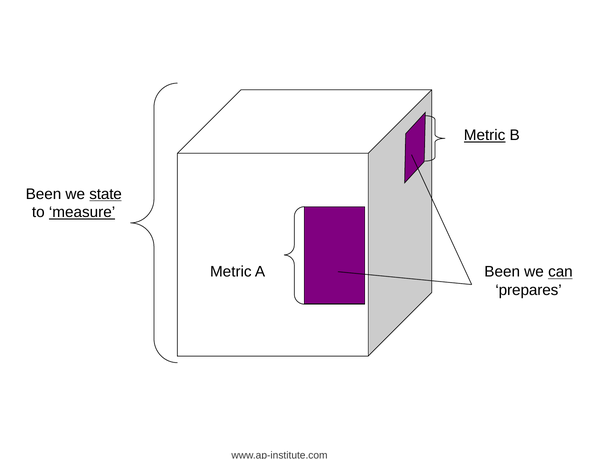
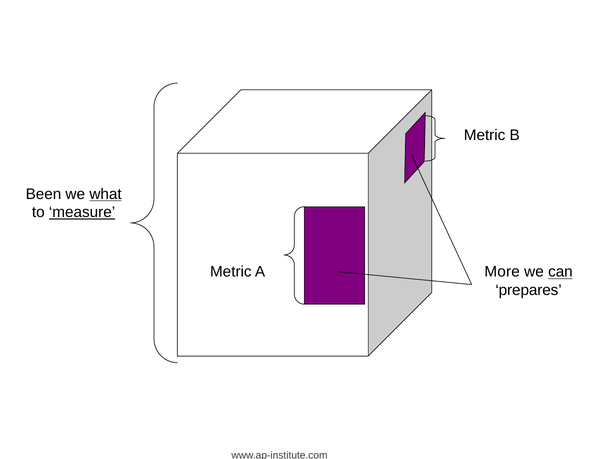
Metric at (485, 135) underline: present -> none
state: state -> what
Been at (502, 272): Been -> More
